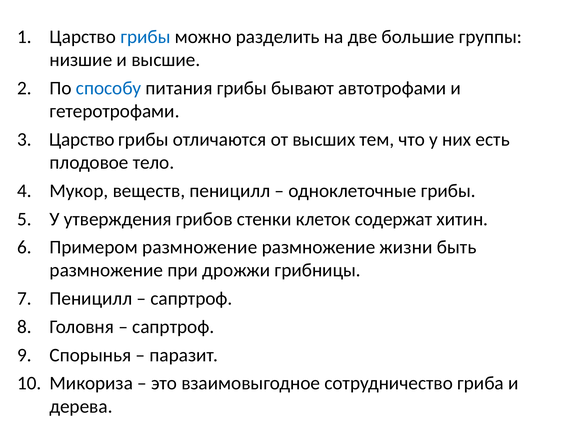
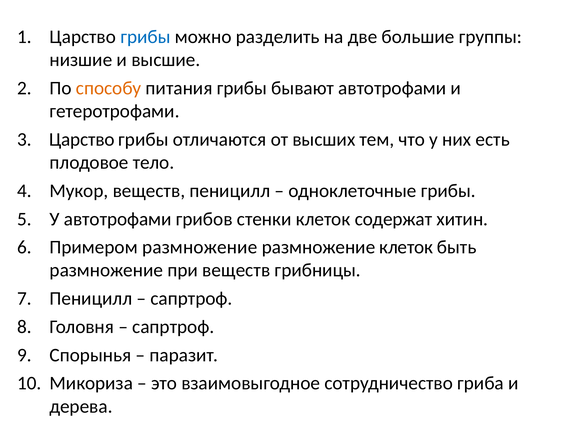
способу colour: blue -> orange
У утверждения: утверждения -> автотрофами
размножение жизни: жизни -> клеток
при дрожжи: дрожжи -> веществ
